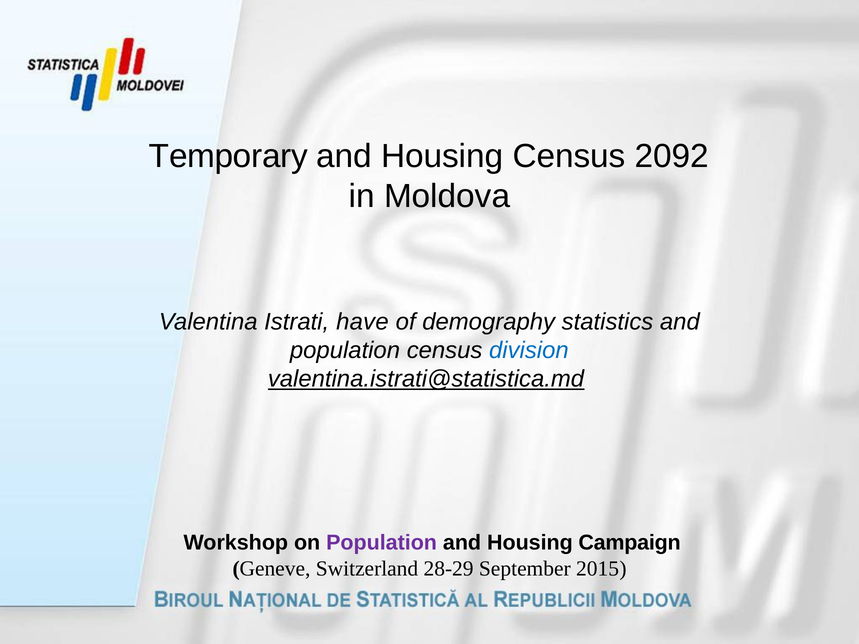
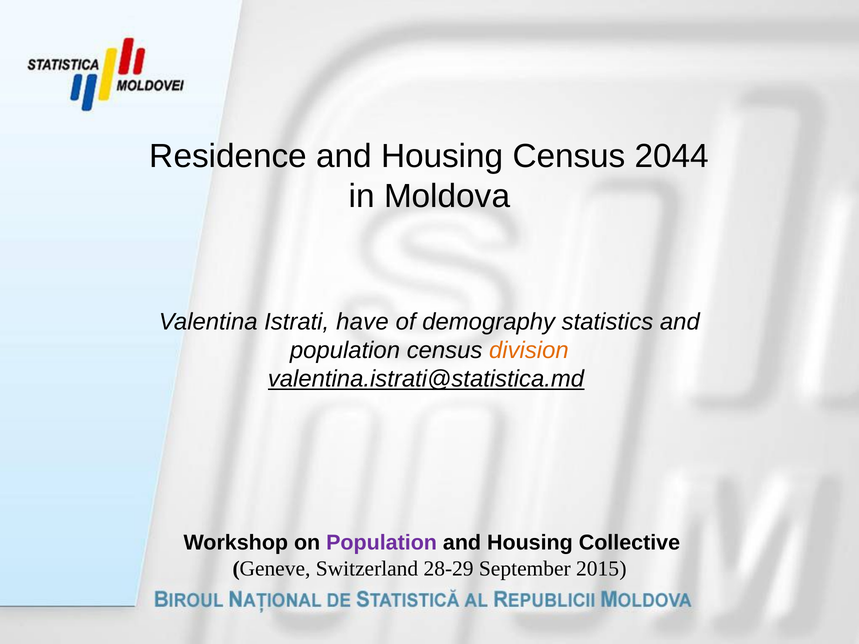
Temporary: Temporary -> Residence
2092: 2092 -> 2044
division colour: blue -> orange
Campaign: Campaign -> Collective
